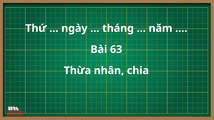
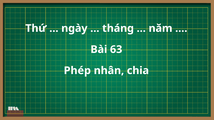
Thừa: Thừa -> Phép
